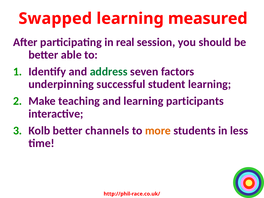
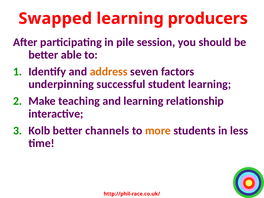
measured: measured -> producers
real: real -> pile
address colour: green -> orange
participants: participants -> relationship
